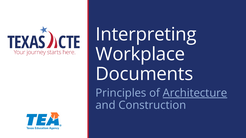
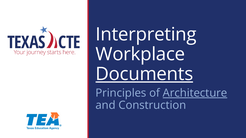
Documents underline: none -> present
